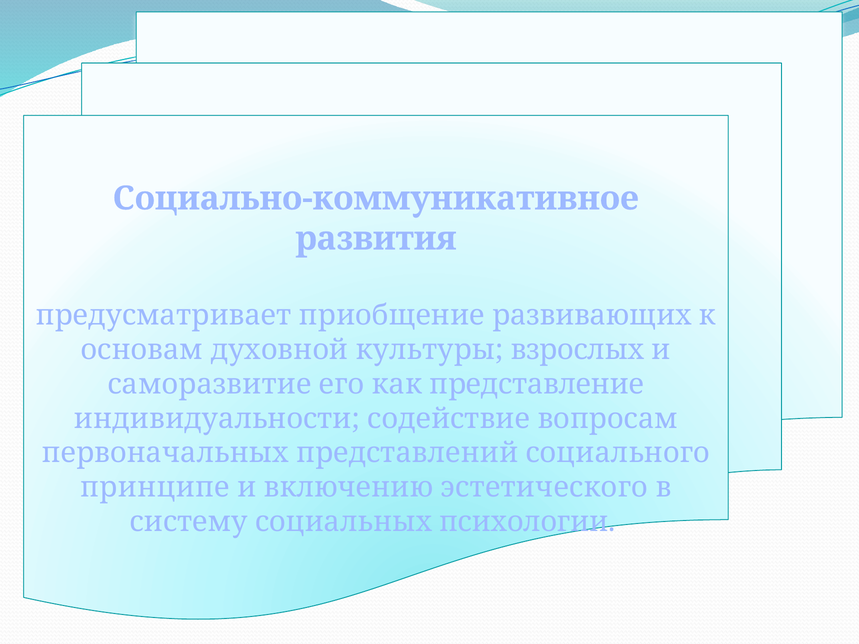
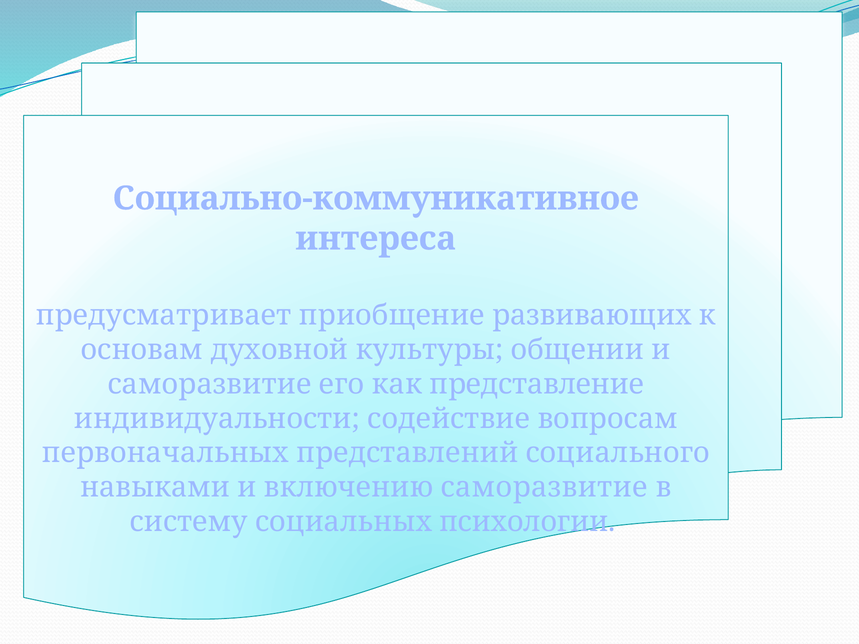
развития: развития -> интереса
взрослых: взрослых -> общении
принципе: принципе -> навыками
включению эстетического: эстетического -> саморазвитие
